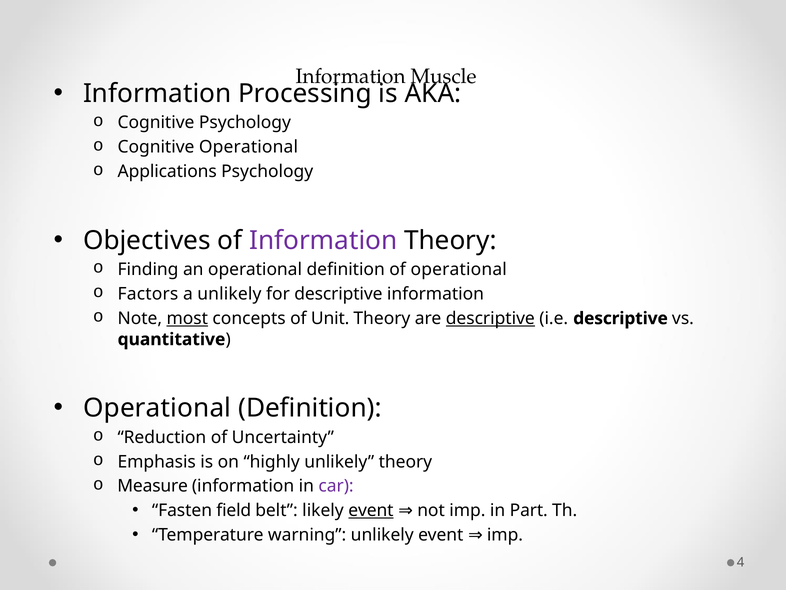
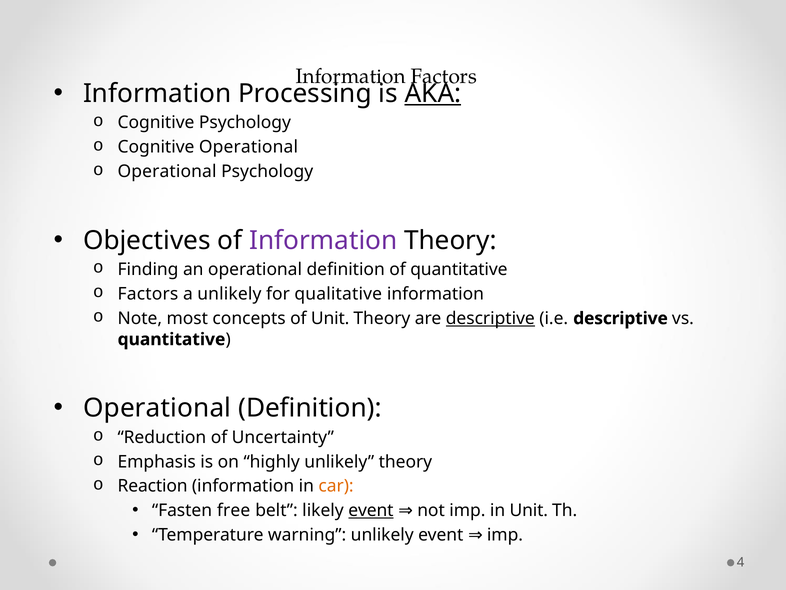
Information Muscle: Muscle -> Factors
AKA underline: none -> present
Applications at (167, 171): Applications -> Operational
of operational: operational -> quantitative
for descriptive: descriptive -> qualitative
most underline: present -> none
Measure: Measure -> Reaction
car colour: purple -> orange
field: field -> free
in Part: Part -> Unit
